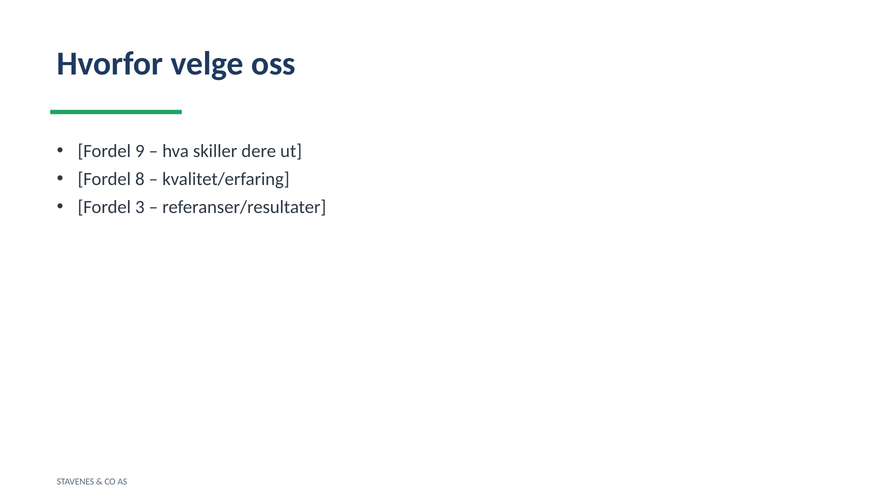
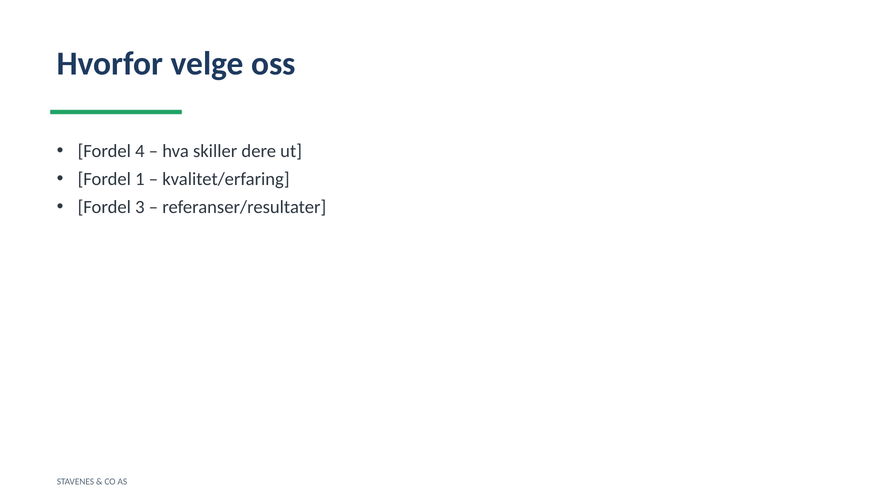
9: 9 -> 4
8: 8 -> 1
